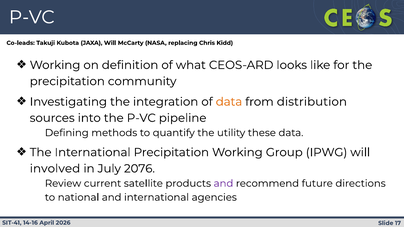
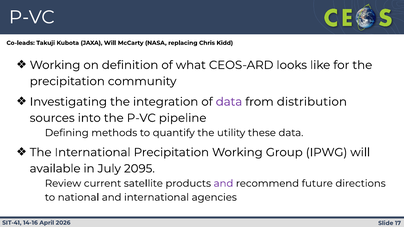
data at (229, 102) colour: orange -> purple
involved: involved -> available
2076: 2076 -> 2095
